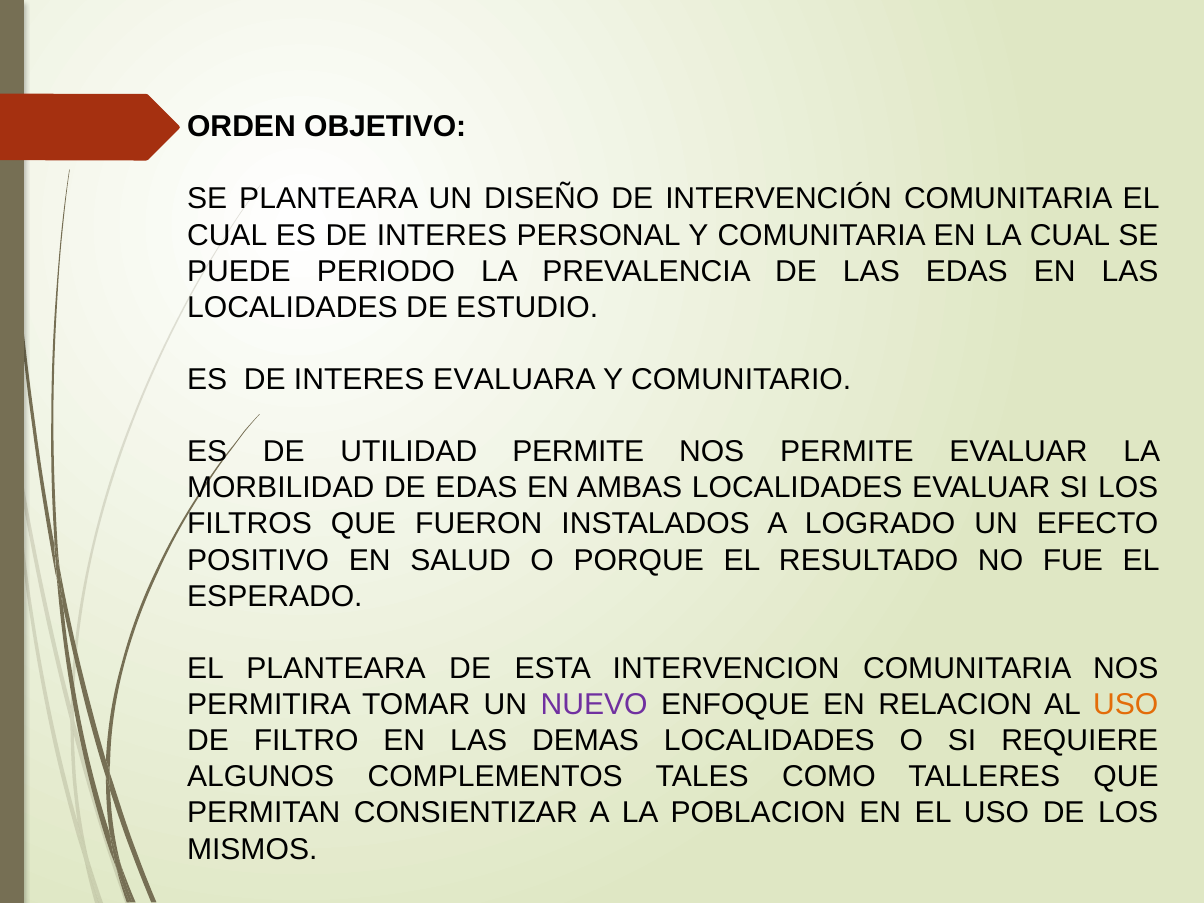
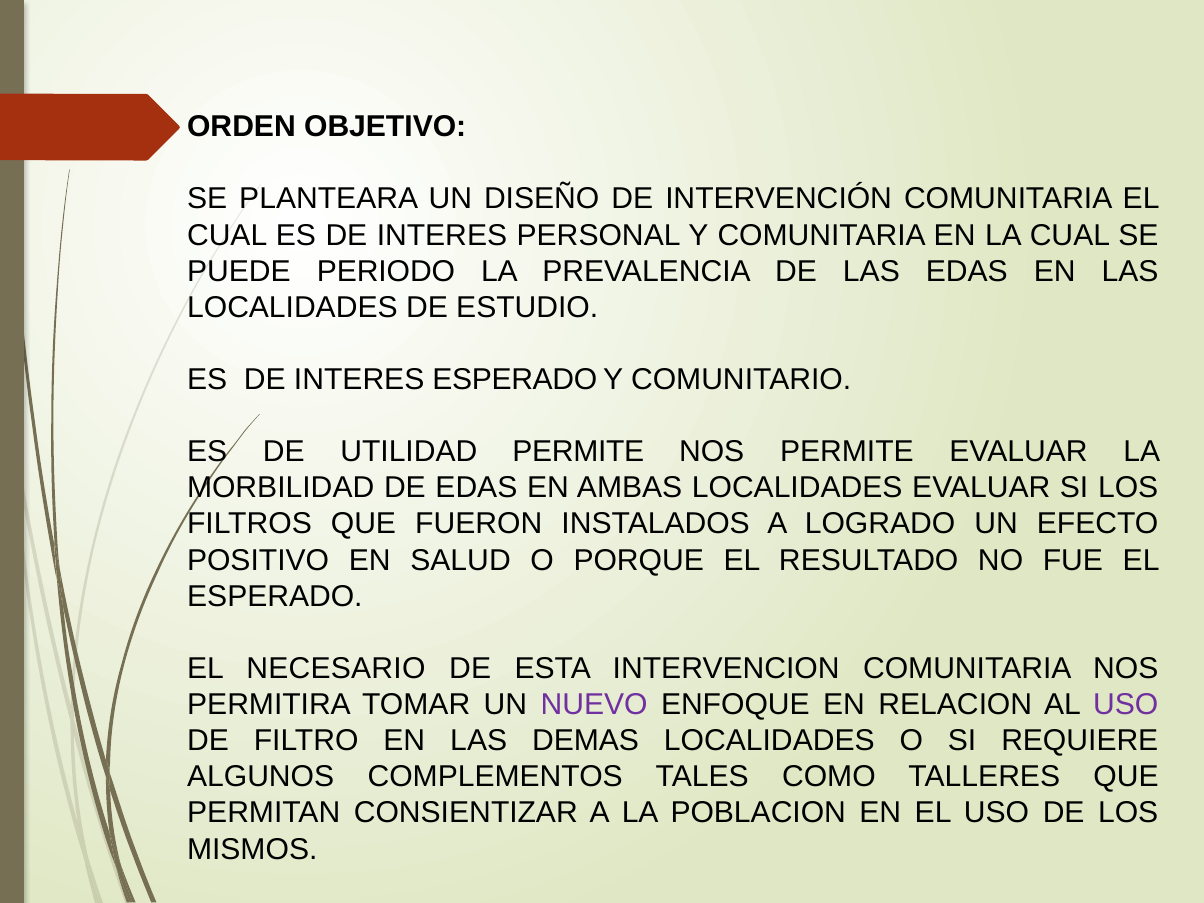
INTERES EVALUARA: EVALUARA -> ESPERADO
EL PLANTEARA: PLANTEARA -> NECESARIO
USO at (1126, 705) colour: orange -> purple
